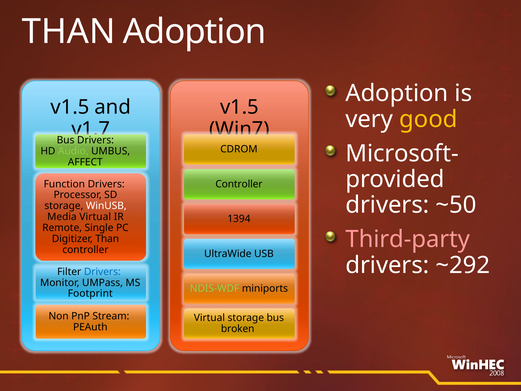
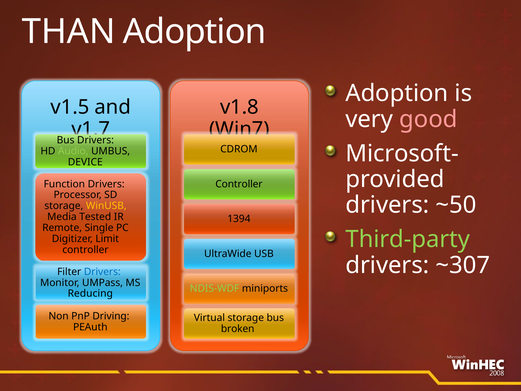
v1.5 at (239, 107): v1.5 -> v1.8
good colour: yellow -> pink
AFFECT: AFFECT -> DEVICE
WinUSB colour: white -> yellow
Media Virtual: Virtual -> Tested
Third-party colour: pink -> light green
Digitizer Than: Than -> Limit
~292: ~292 -> ~307
Footprint: Footprint -> Reducing
Stream: Stream -> Driving
